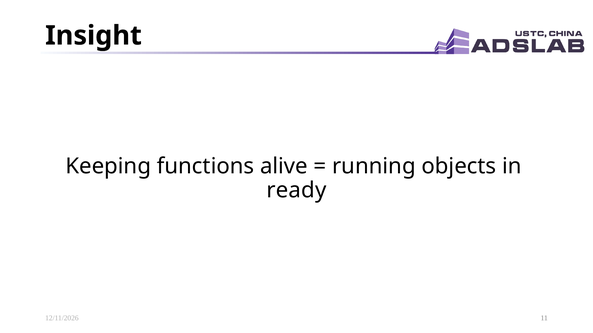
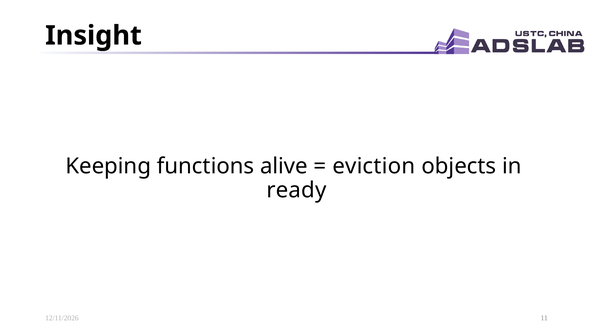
running: running -> eviction
